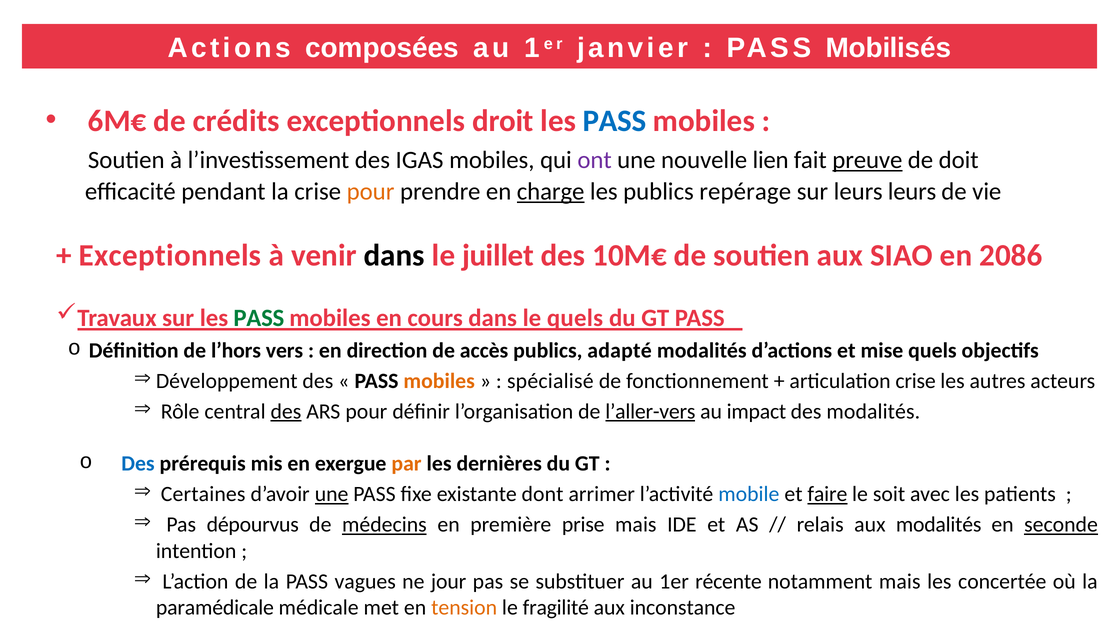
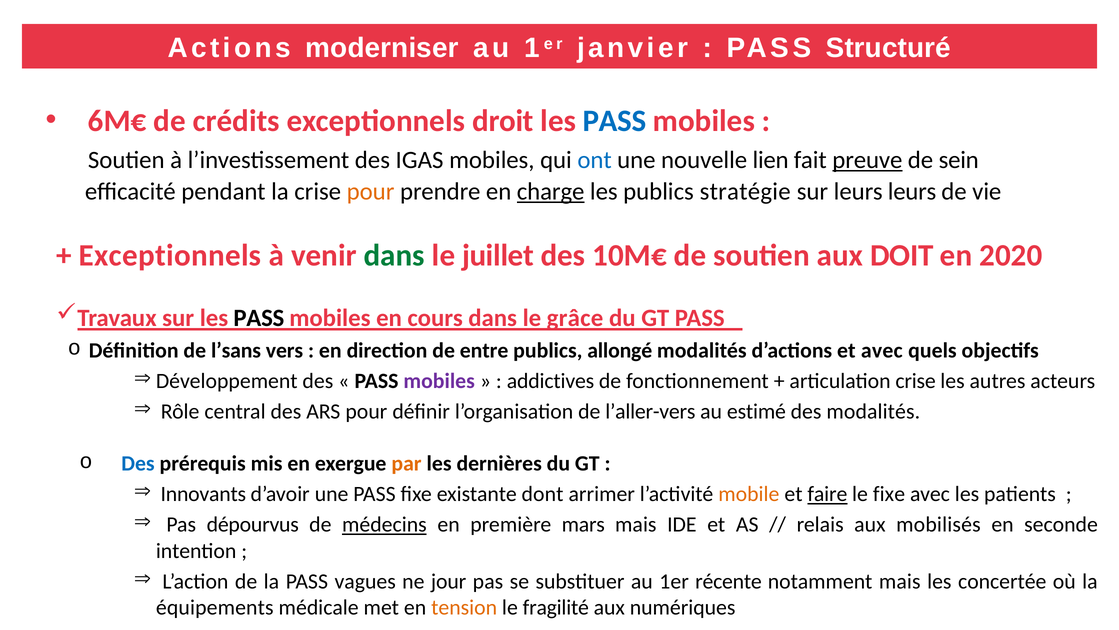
composées: composées -> moderniser
Mobilisés: Mobilisés -> Structuré
ont colour: purple -> blue
doit: doit -> sein
repérage: repérage -> stratégie
dans at (394, 255) colour: black -> green
SIAO: SIAO -> DOIT
2086: 2086 -> 2020
PASS at (259, 318) colour: green -> black
le quels: quels -> grâce
l’hors: l’hors -> l’sans
accès: accès -> entre
adapté: adapté -> allongé
et mise: mise -> avec
mobiles at (439, 381) colour: orange -> purple
spécialisé: spécialisé -> addictives
des at (286, 411) underline: present -> none
l’aller-vers underline: present -> none
impact: impact -> estimé
Certaines: Certaines -> Innovants
une at (332, 494) underline: present -> none
mobile colour: blue -> orange
le soit: soit -> fixe
prise: prise -> mars
aux modalités: modalités -> mobilisés
seconde underline: present -> none
paramédicale: paramédicale -> équipements
inconstance: inconstance -> numériques
